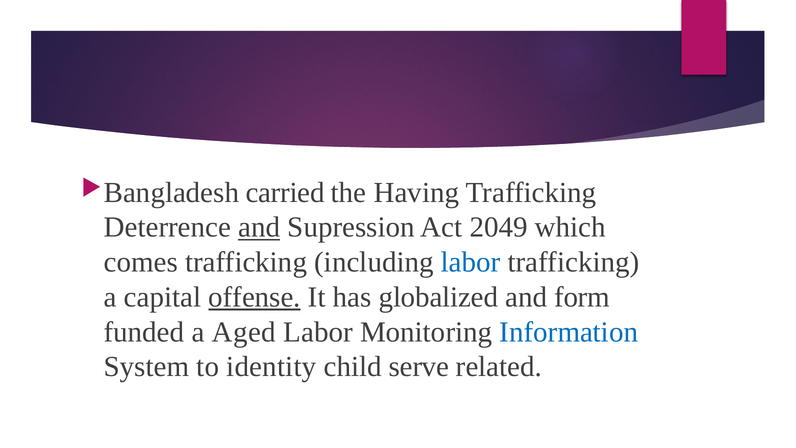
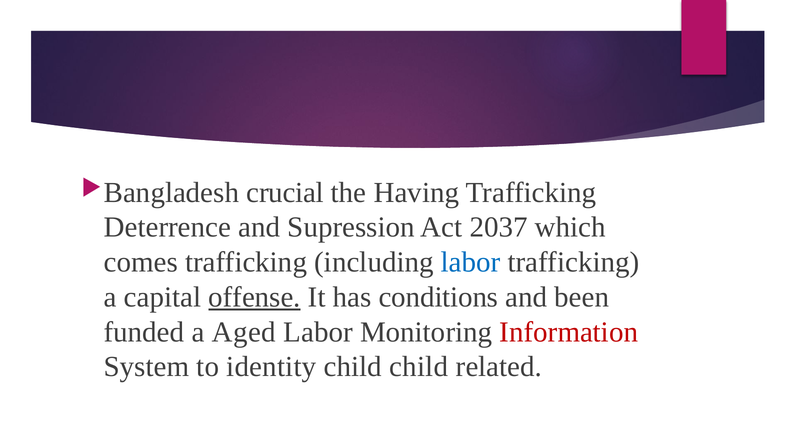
carried: carried -> crucial
and at (259, 227) underline: present -> none
2049: 2049 -> 2037
globalized: globalized -> conditions
form: form -> been
Information colour: blue -> red
child serve: serve -> child
